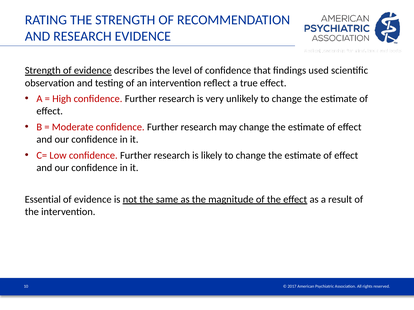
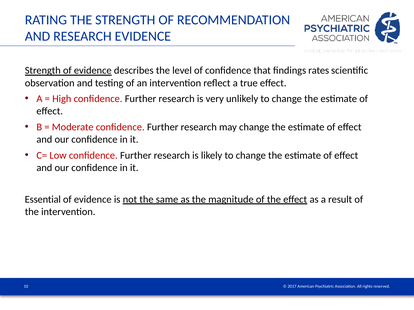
used: used -> rates
